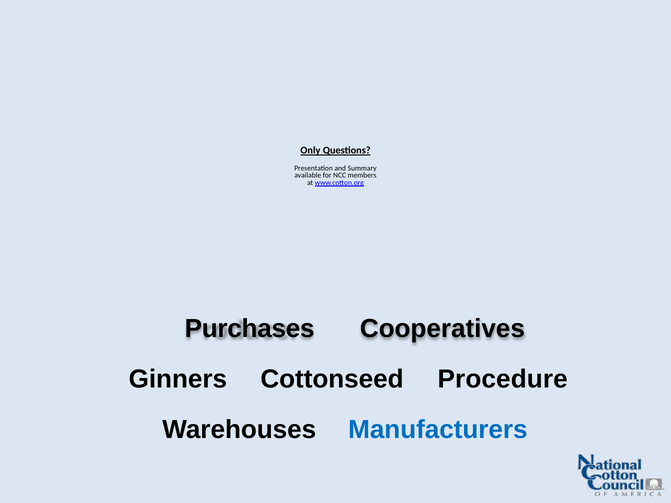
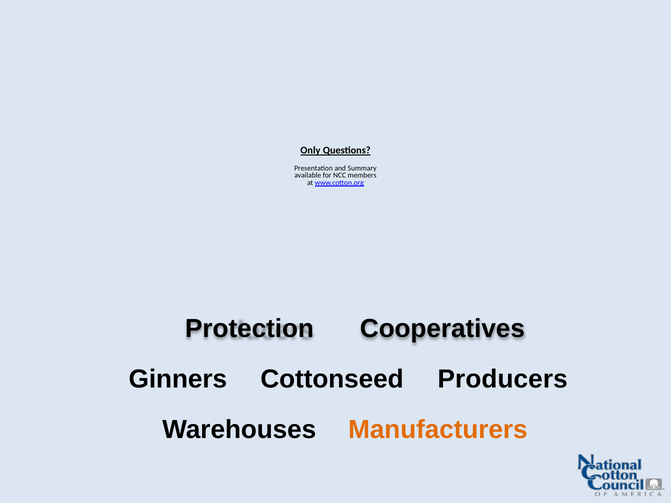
Purchases: Purchases -> Protection
Procedure: Procedure -> Producers
Manufacturers colour: blue -> orange
